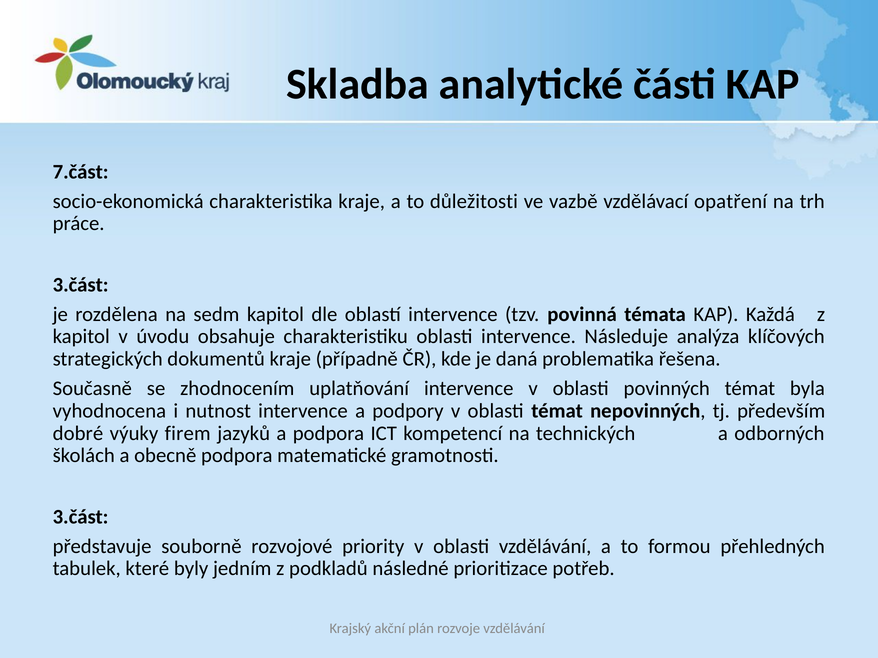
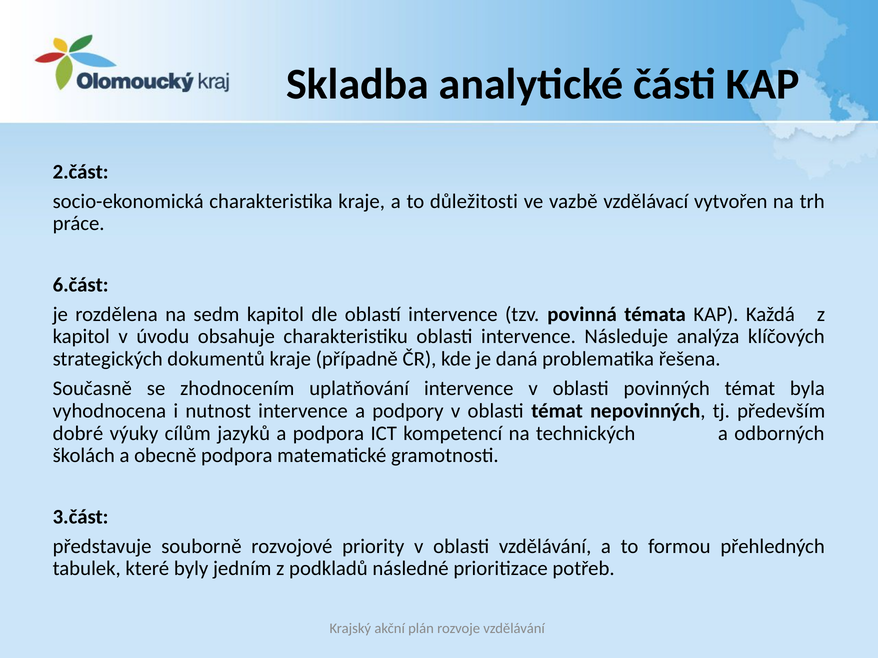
7.část: 7.část -> 2.část
opatření: opatření -> vytvořen
3.část at (81, 285): 3.část -> 6.část
firem: firem -> cílům
